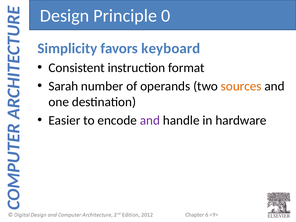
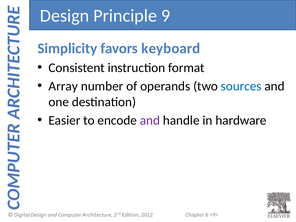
0: 0 -> 9
Sarah: Sarah -> Array
sources colour: orange -> blue
